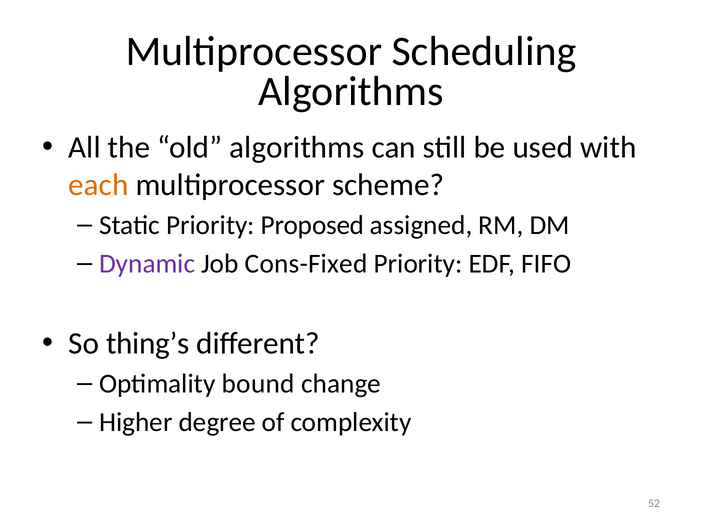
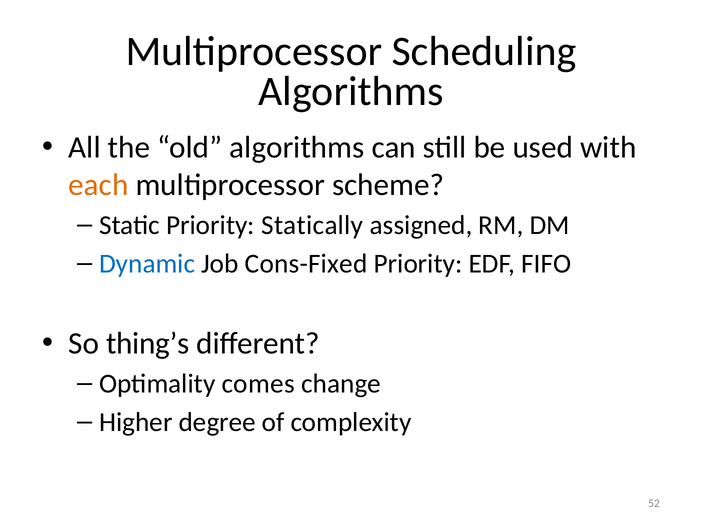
Proposed: Proposed -> Statically
Dynamic colour: purple -> blue
bound: bound -> comes
